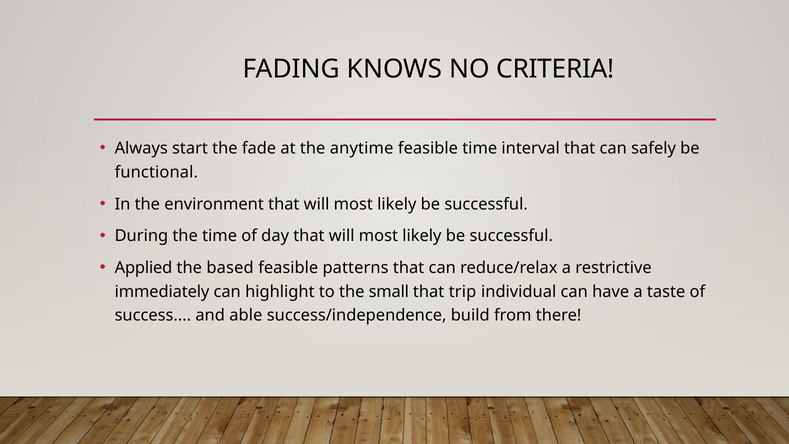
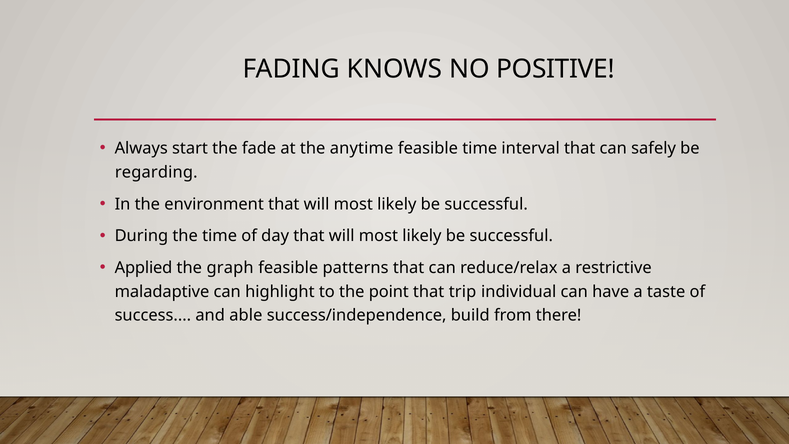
CRITERIA: CRITERIA -> POSITIVE
functional: functional -> regarding
based: based -> graph
immediately: immediately -> maladaptive
small: small -> point
